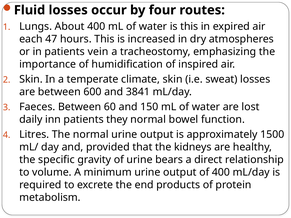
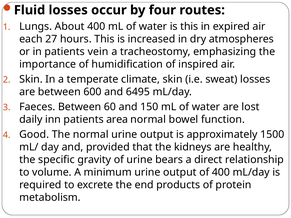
47: 47 -> 27
3841: 3841 -> 6495
they: they -> area
Litres: Litres -> Good
